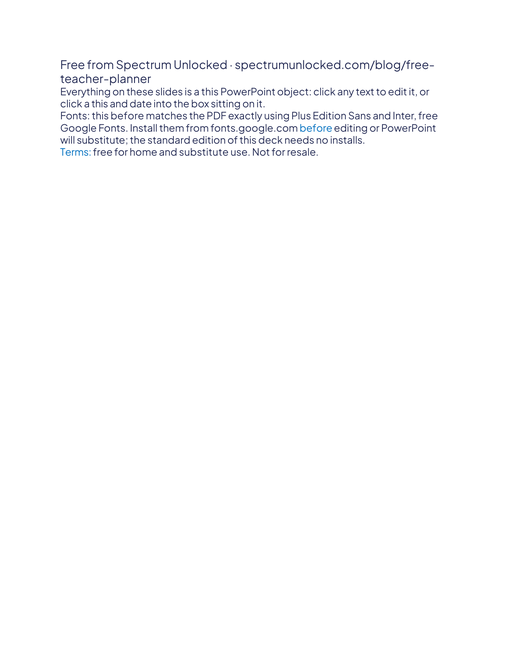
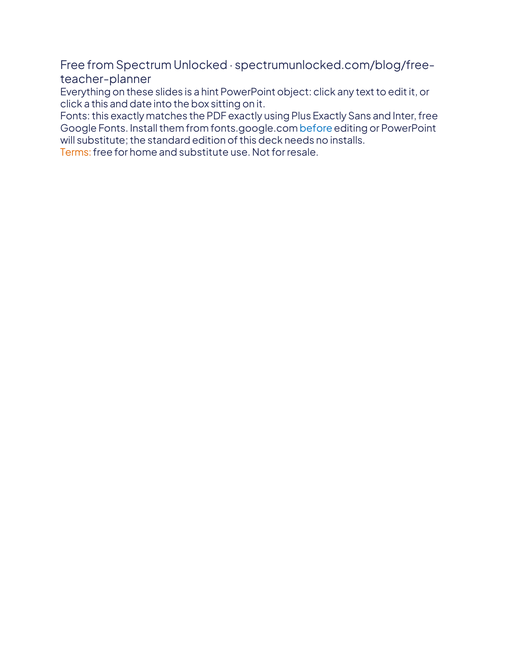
is a this: this -> hint
this before: before -> exactly
Plus Edition: Edition -> Exactly
Terms colour: blue -> orange
